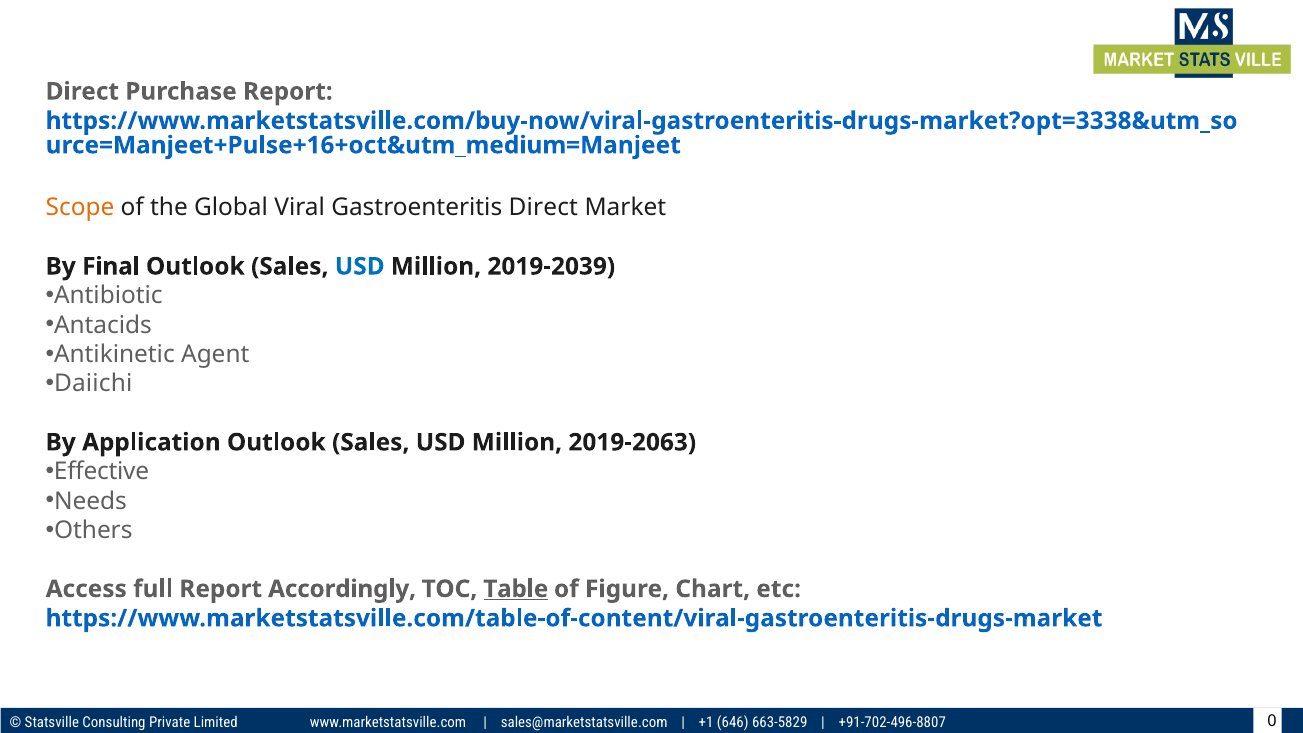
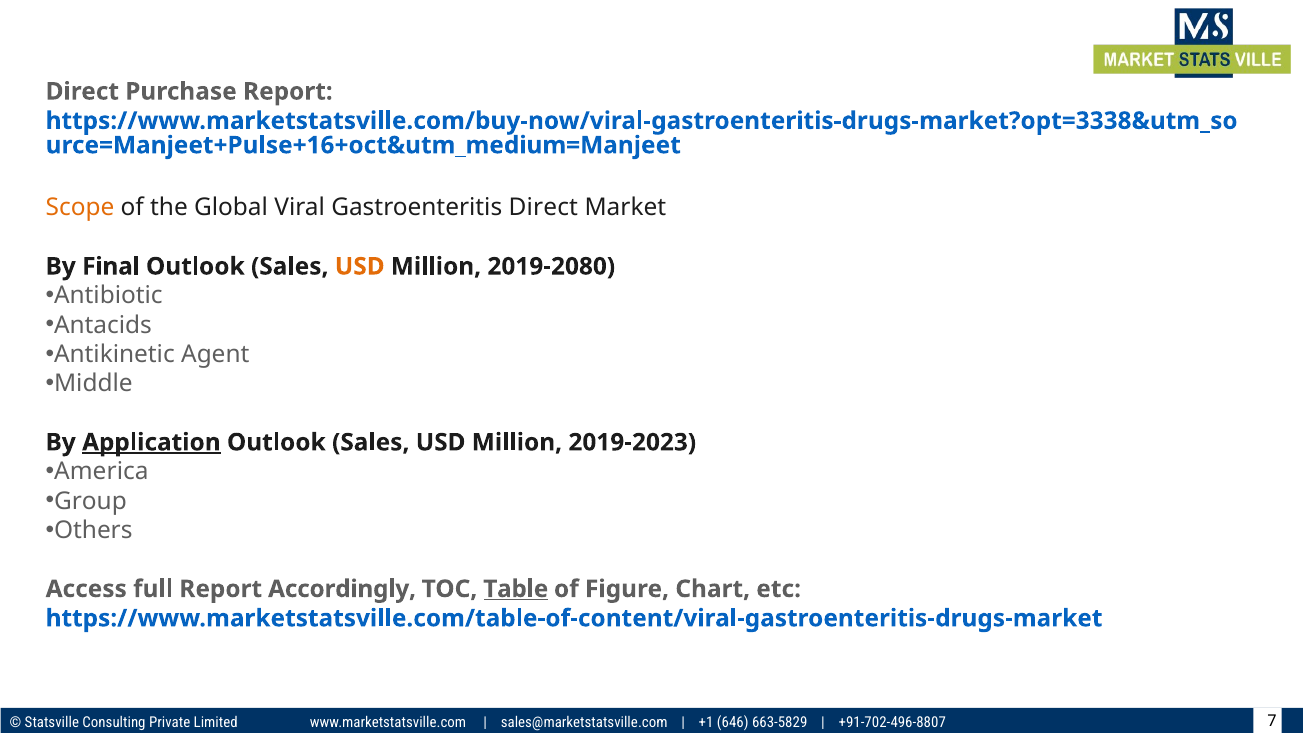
USD at (360, 266) colour: blue -> orange
2019-2039: 2019-2039 -> 2019-2080
Daiichi: Daiichi -> Middle
Application underline: none -> present
2019-2063: 2019-2063 -> 2019-2023
Effective: Effective -> America
Needs: Needs -> Group
0: 0 -> 7
